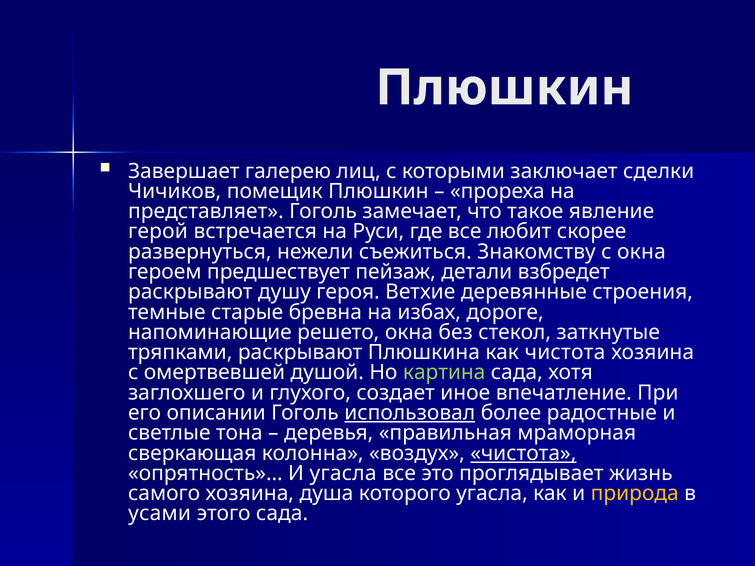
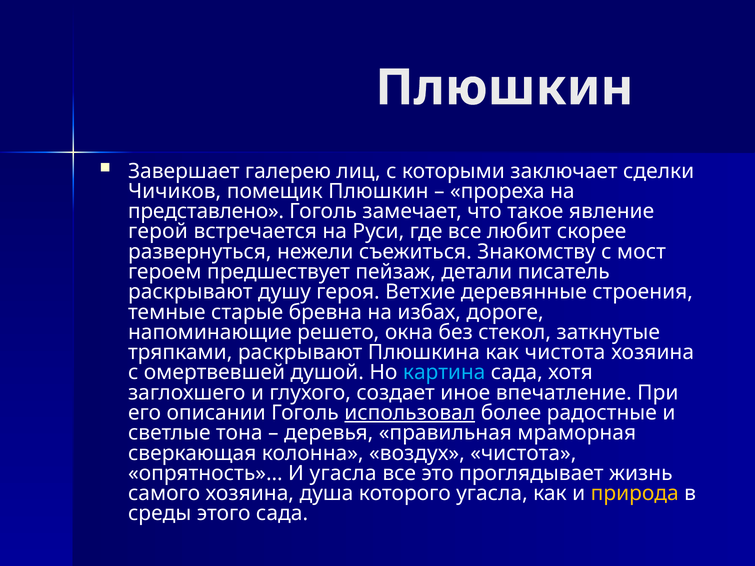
представляет: представляет -> представлено
с окна: окна -> мост
взбредет: взбредет -> писатель
картина colour: light green -> light blue
чистота at (523, 453) underline: present -> none
усами: усами -> среды
